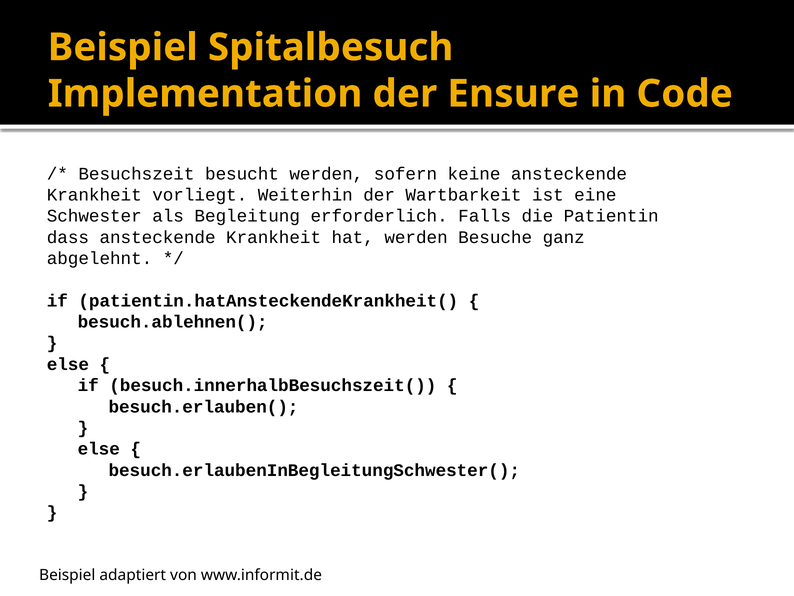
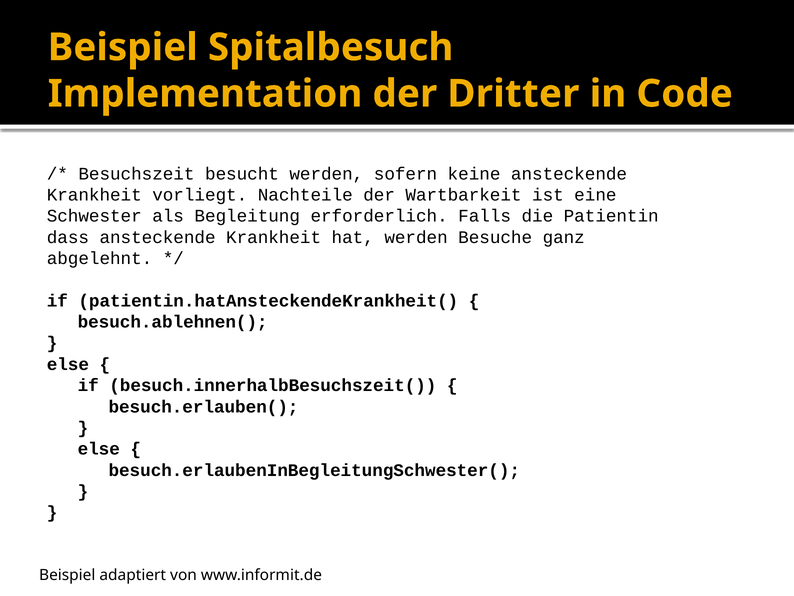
Ensure: Ensure -> Dritter
Weiterhin: Weiterhin -> Nachteile
